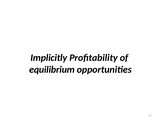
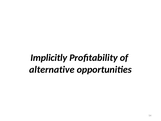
equilibrium: equilibrium -> alternative
